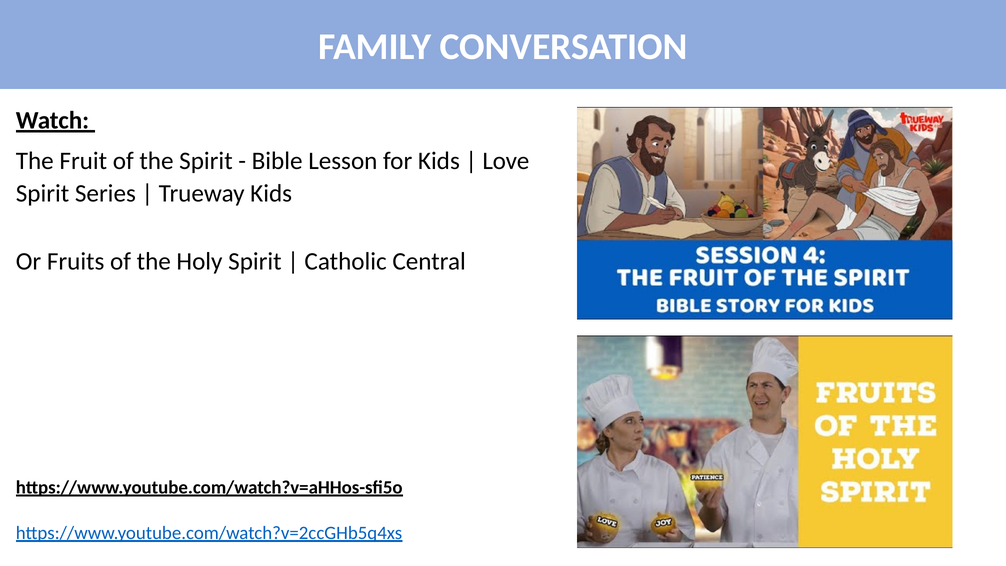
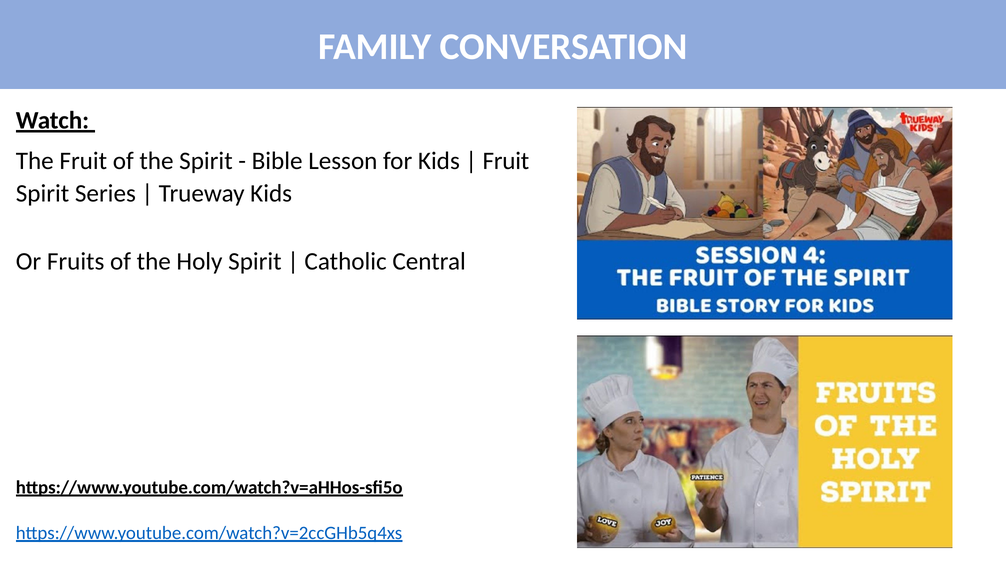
Love at (506, 161): Love -> Fruit
